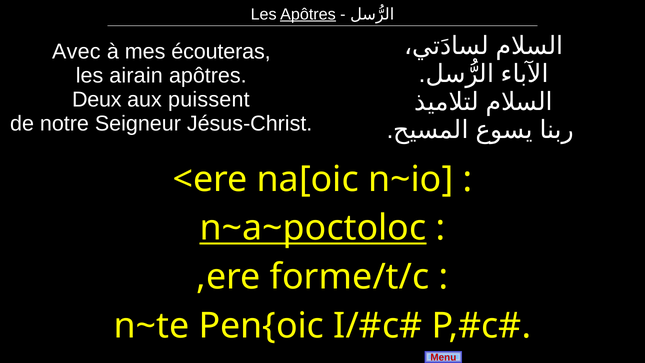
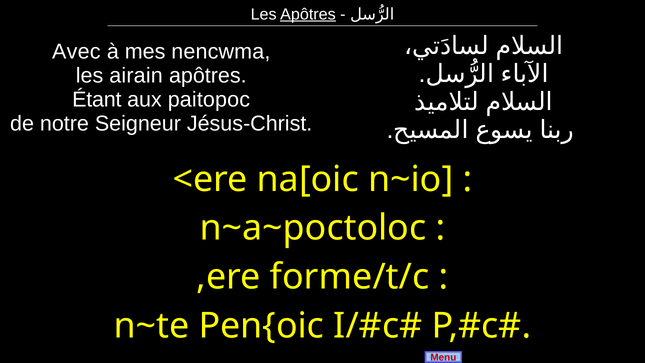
écouteras: écouteras -> nencwma
Deux: Deux -> Étant
puissent: puissent -> paitopoc
n~a~poctoloc underline: present -> none
